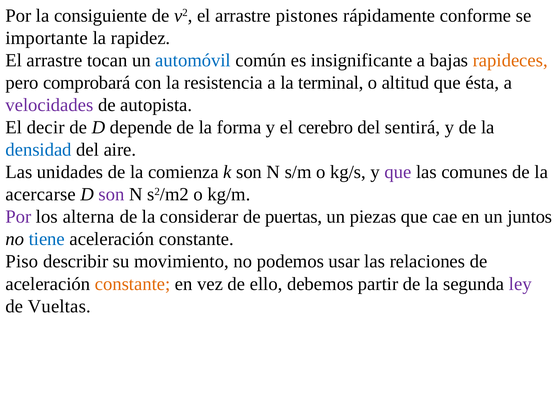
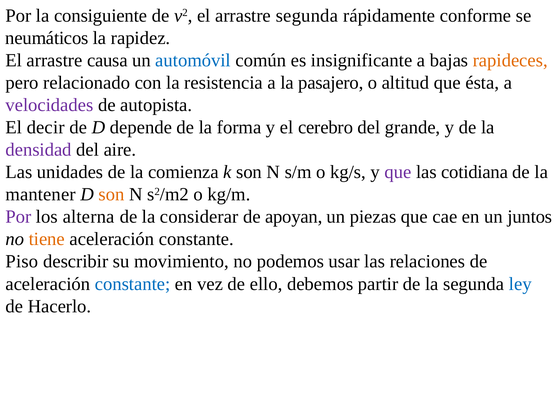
arrastre pistones: pistones -> segunda
importante: importante -> neumáticos
tocan: tocan -> causa
comprobará: comprobará -> relacionado
terminal: terminal -> pasajero
sentirá: sentirá -> grande
densidad colour: blue -> purple
comunes: comunes -> cotidiana
acercarse: acercarse -> mantener
son at (111, 195) colour: purple -> orange
puertas: puertas -> apoyan
tiene colour: blue -> orange
constante at (133, 284) colour: orange -> blue
ley colour: purple -> blue
Vueltas: Vueltas -> Hacerlo
